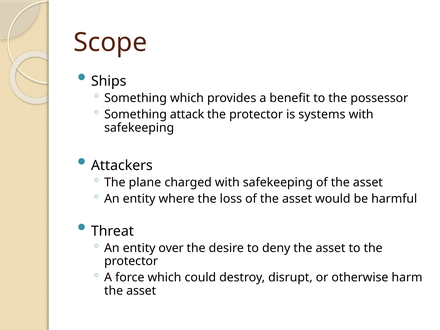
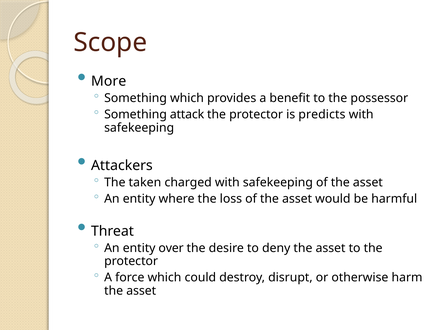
Ships: Ships -> More
systems: systems -> predicts
plane: plane -> taken
